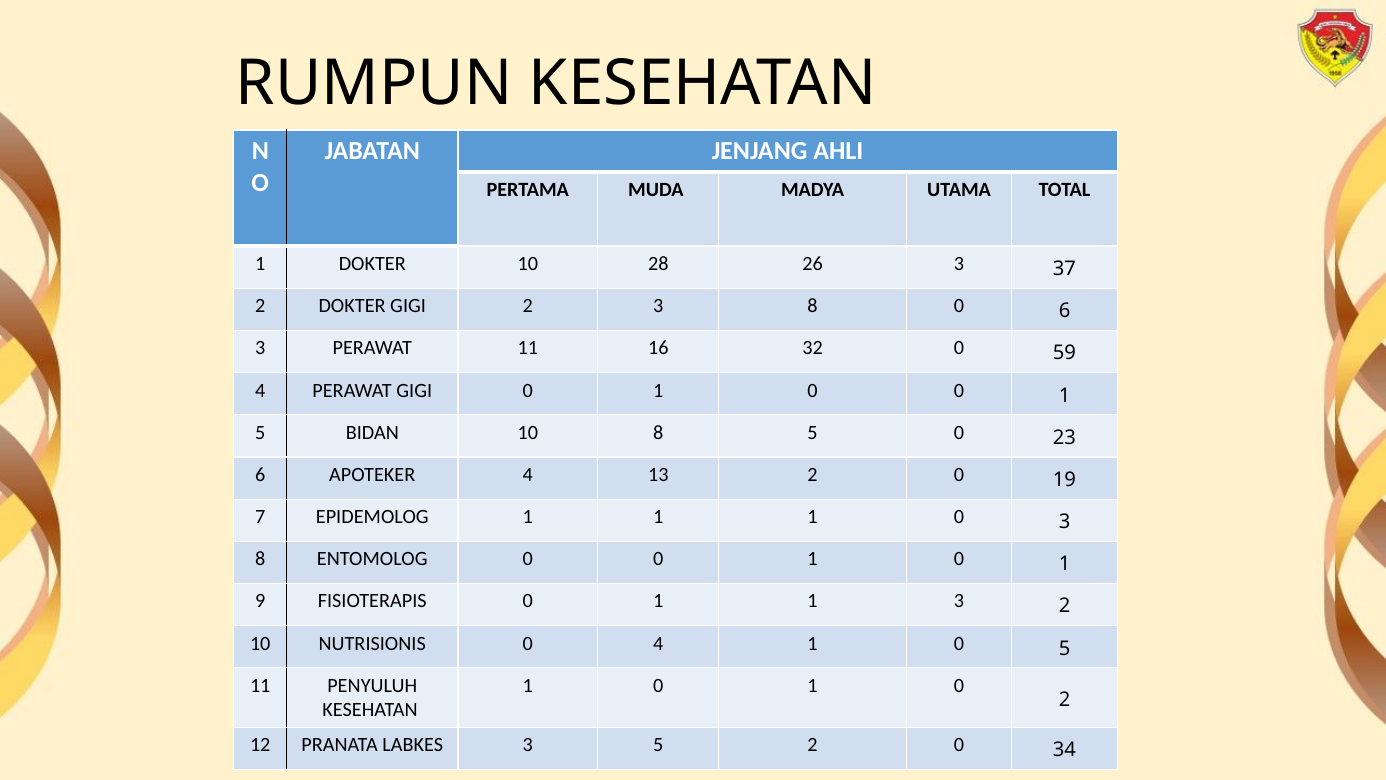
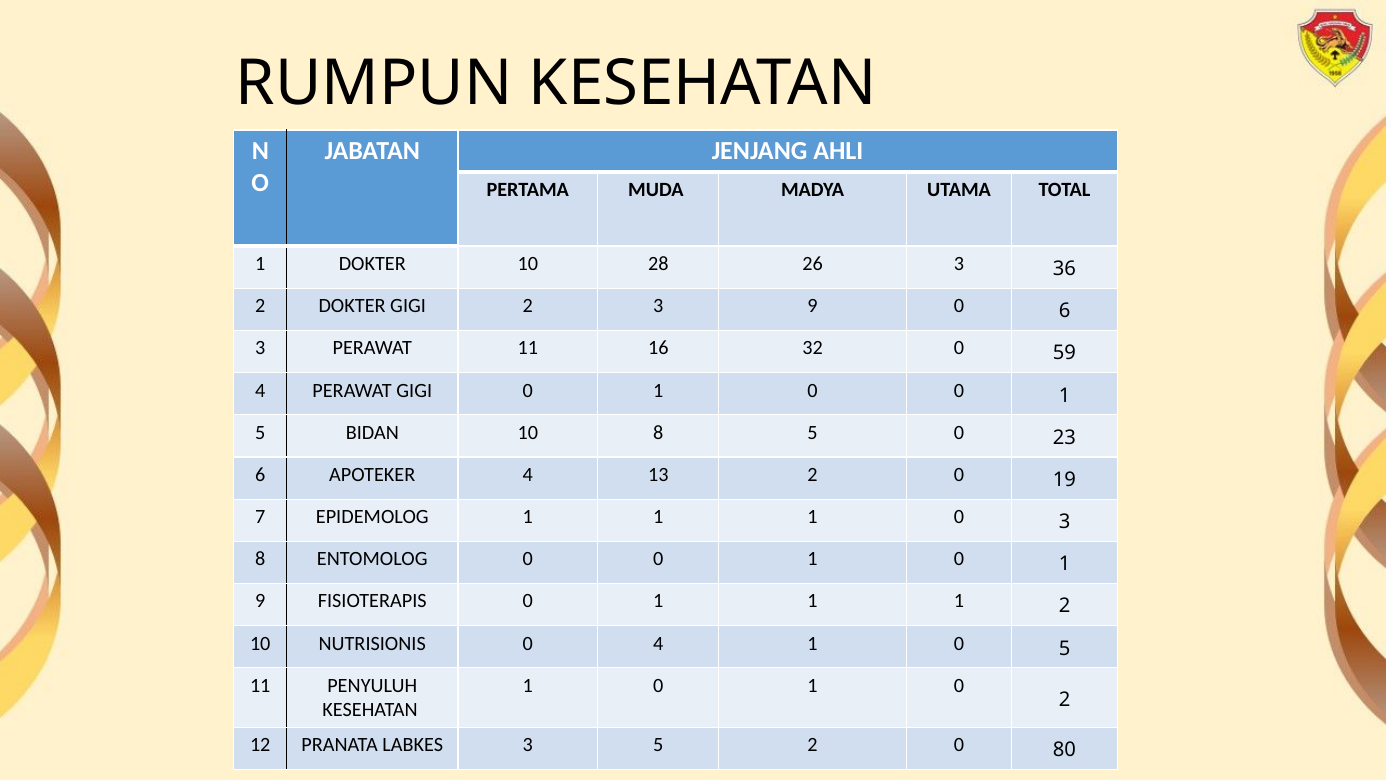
37: 37 -> 36
2 3 8: 8 -> 9
0 1 1 3: 3 -> 1
34: 34 -> 80
